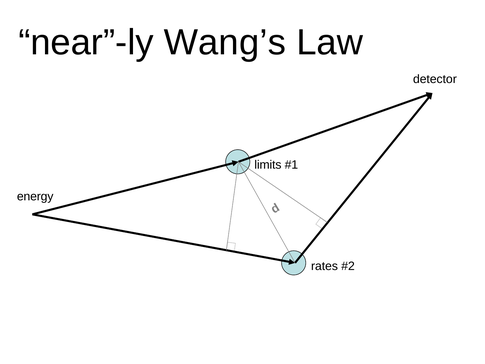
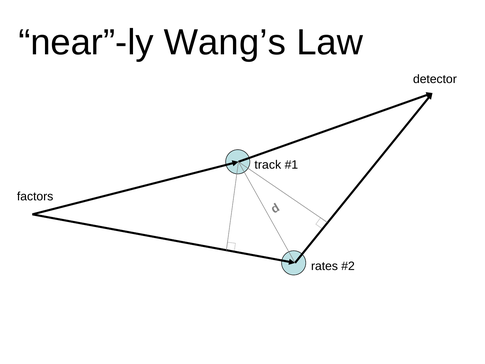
limits: limits -> track
energy: energy -> factors
